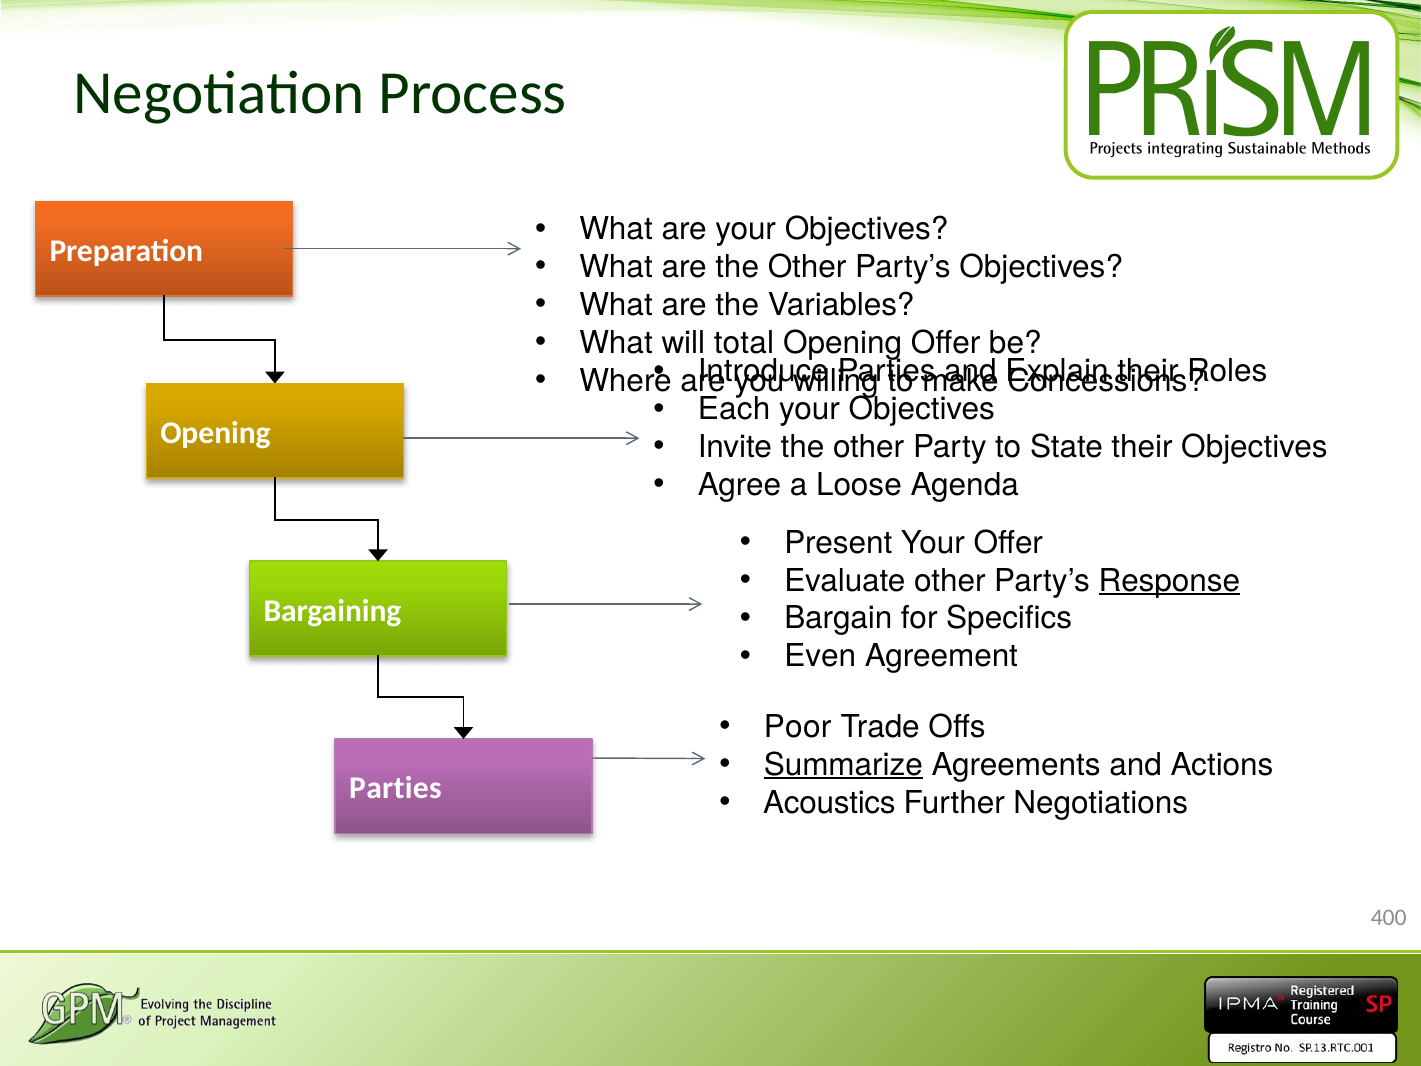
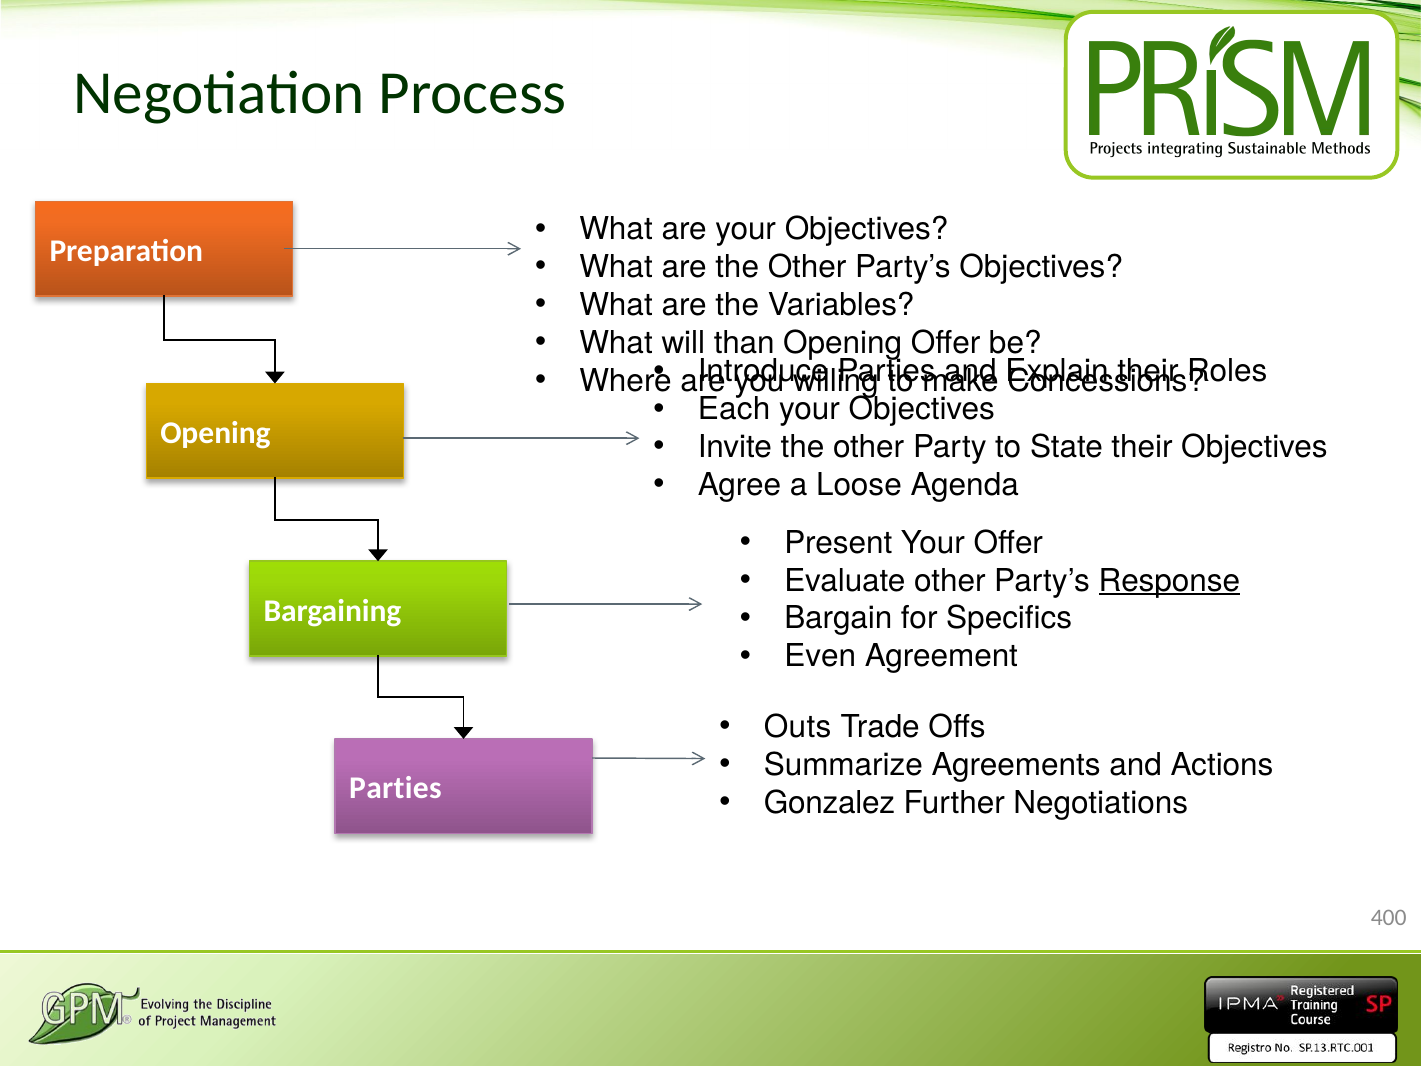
total: total -> than
Poor: Poor -> Outs
Summarize underline: present -> none
Acoustics: Acoustics -> Gonzalez
